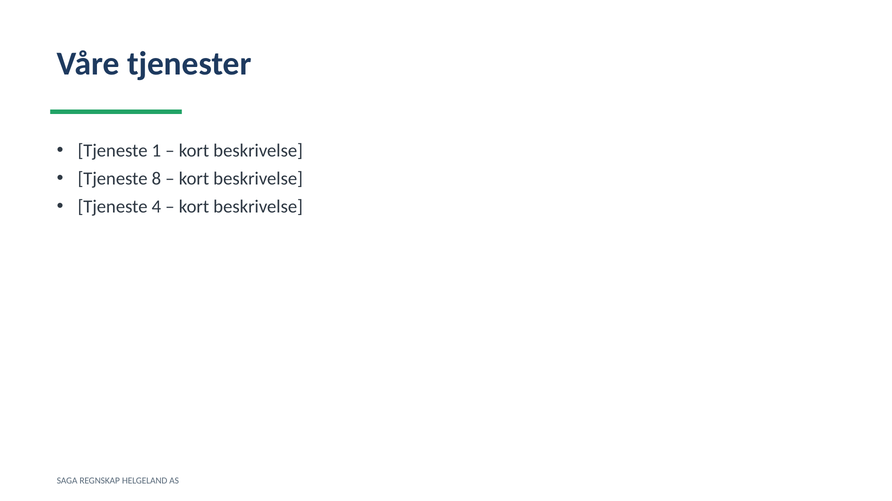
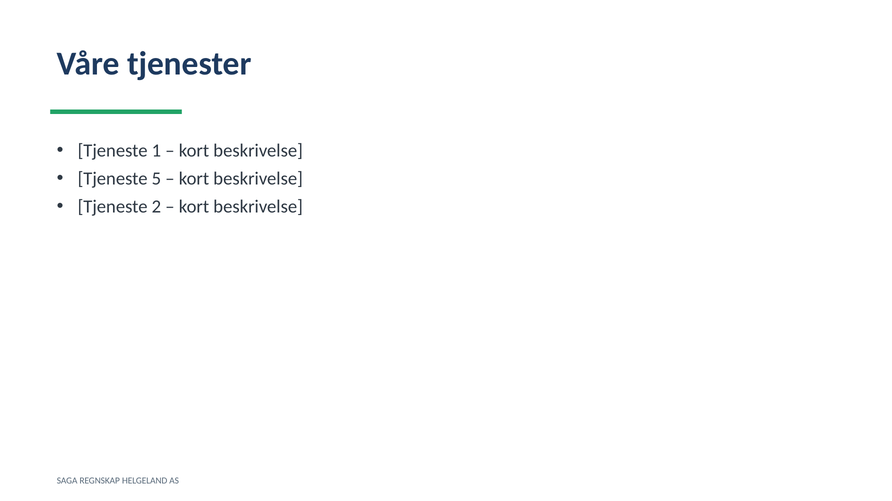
8: 8 -> 5
4: 4 -> 2
